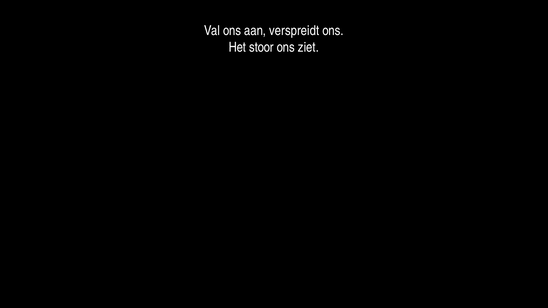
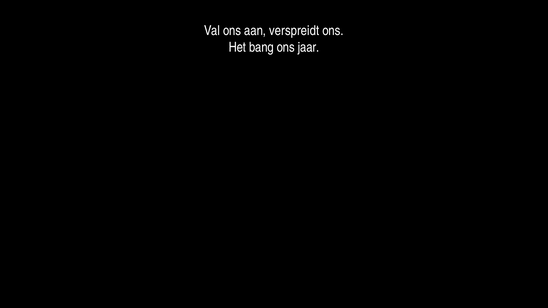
stoor: stoor -> bang
ziet: ziet -> jaar
